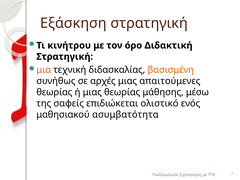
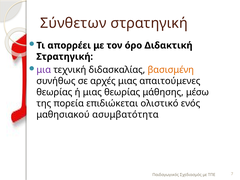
Εξάσκηση: Εξάσκηση -> Σύνθετων
κινήτρου: κινήτρου -> απορρέει
μια colour: orange -> purple
σαφείς: σαφείς -> πορεία
